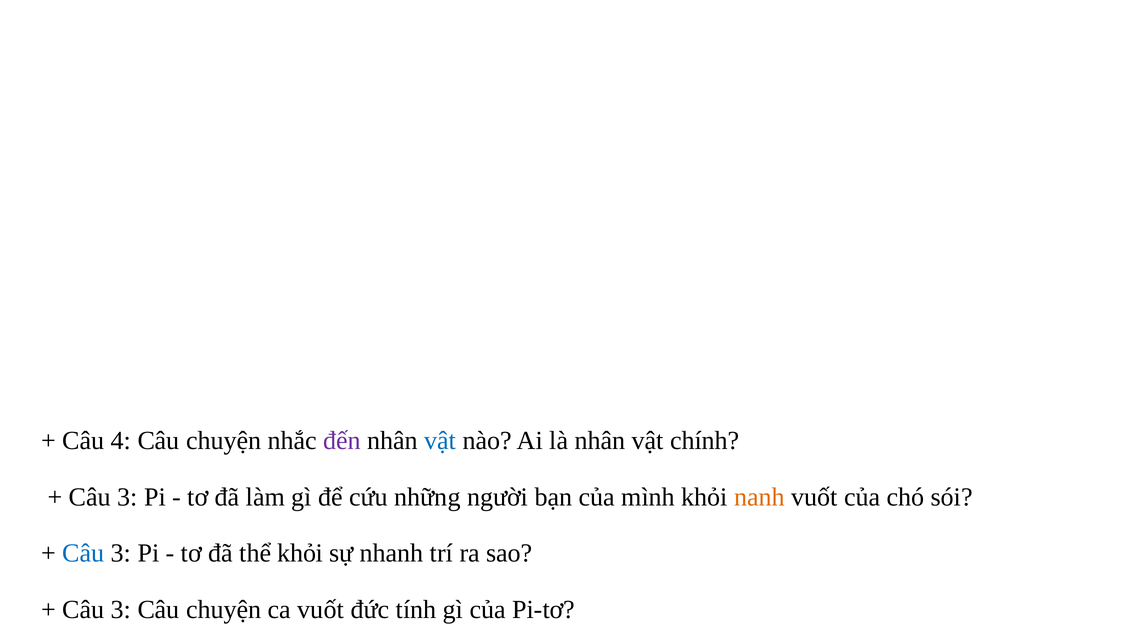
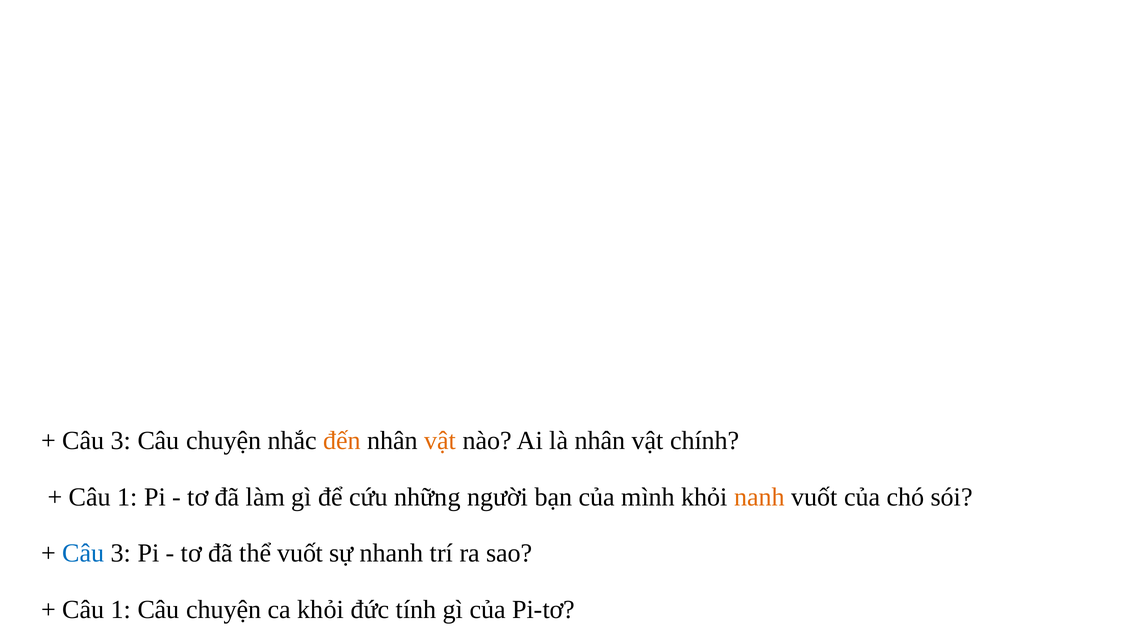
4 at (121, 441): 4 -> 3
đến colour: purple -> orange
vật at (440, 441) colour: blue -> orange
3 at (128, 498): 3 -> 1
thể khỏi: khỏi -> vuốt
3 at (121, 610): 3 -> 1
ca vuốt: vuốt -> khỏi
